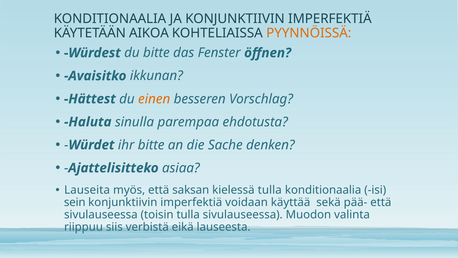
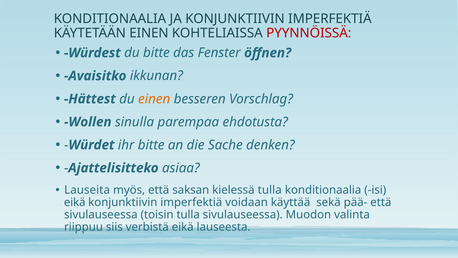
KÄYTETÄÄN AIKOA: AIKOA -> EINEN
PYYNNÖISSÄ colour: orange -> red
Haluta: Haluta -> Wollen
sein at (75, 202): sein -> eikä
